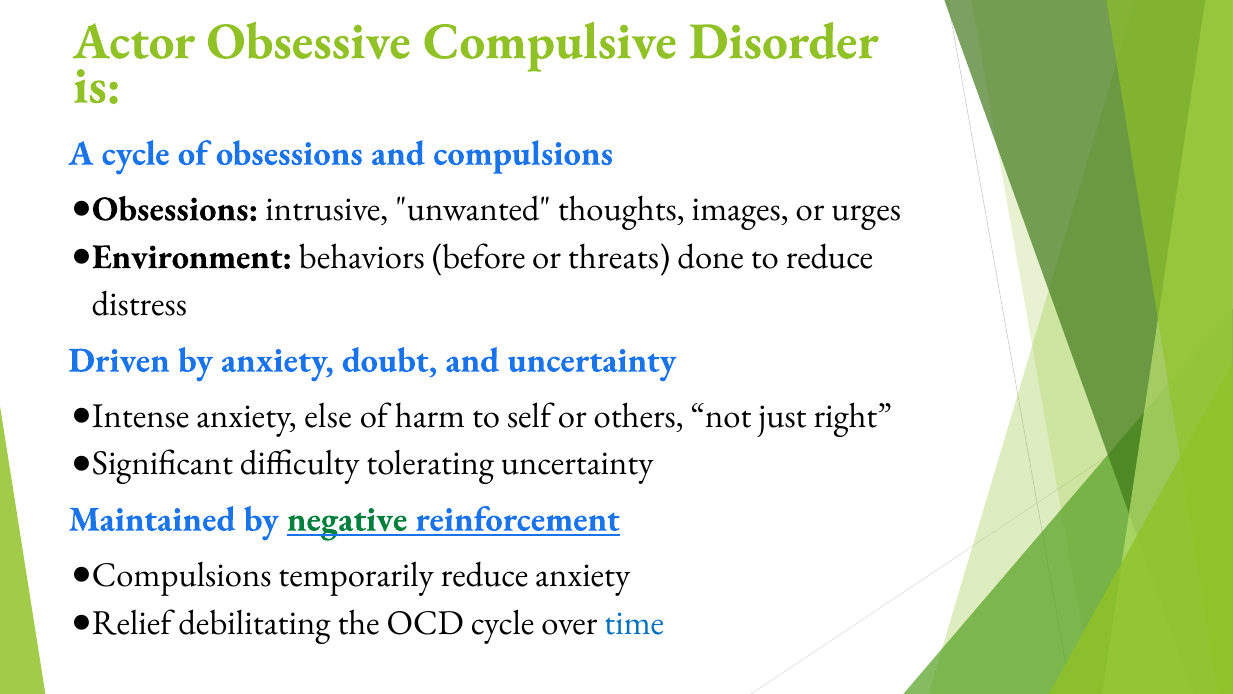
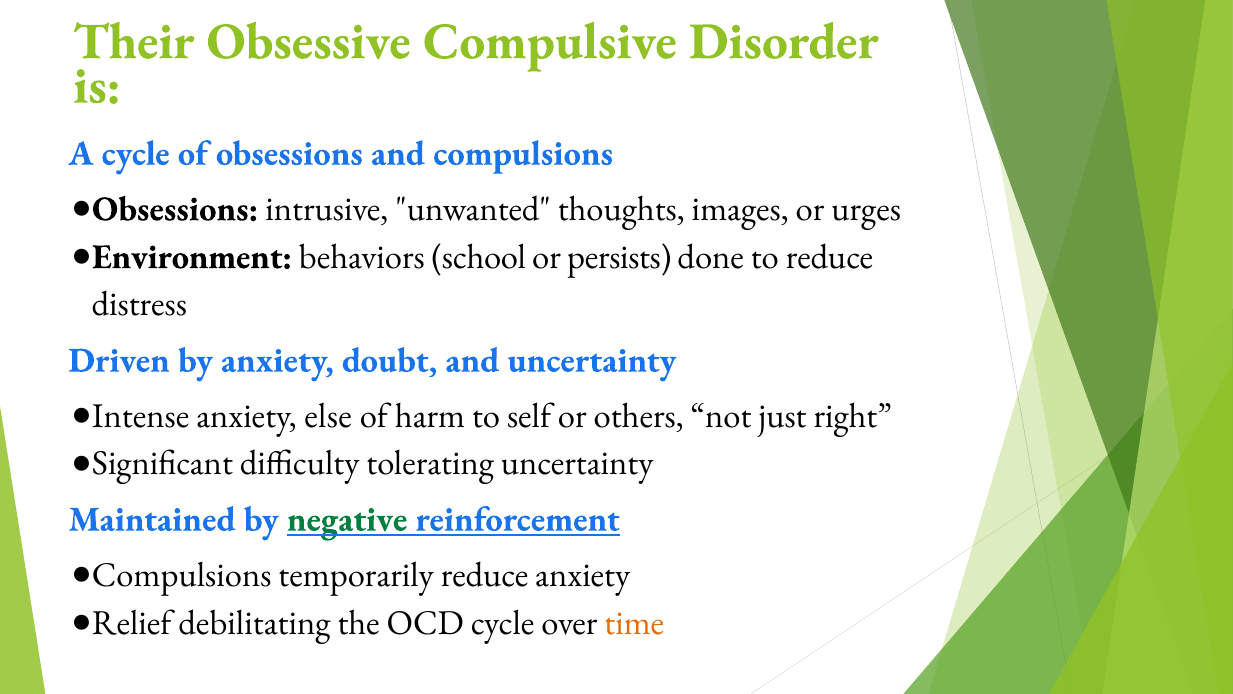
Actor: Actor -> Their
before: before -> school
threats: threats -> persists
time colour: blue -> orange
